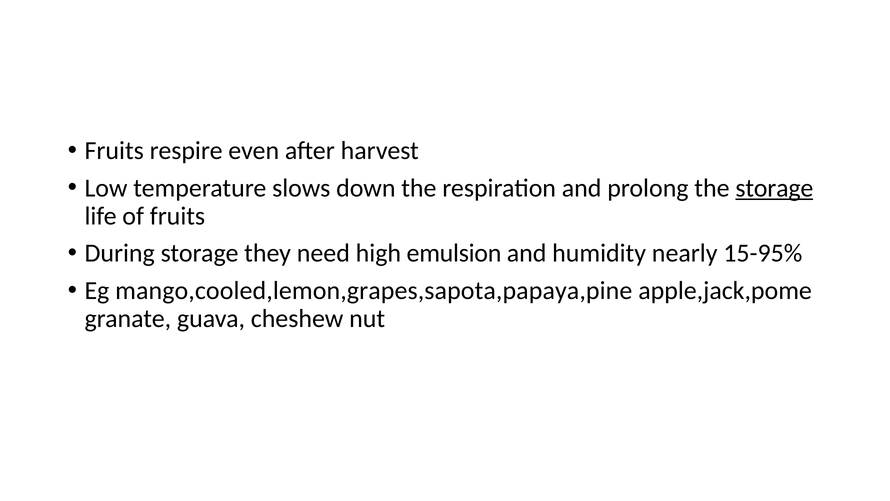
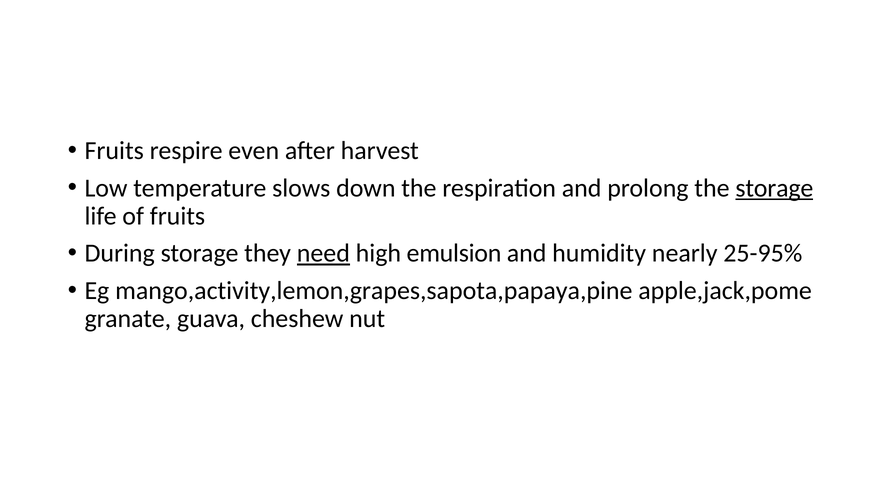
need underline: none -> present
15-95%: 15-95% -> 25-95%
mango,cooled,lemon,grapes,sapota,papaya,pine: mango,cooled,lemon,grapes,sapota,papaya,pine -> mango,activity,lemon,grapes,sapota,papaya,pine
